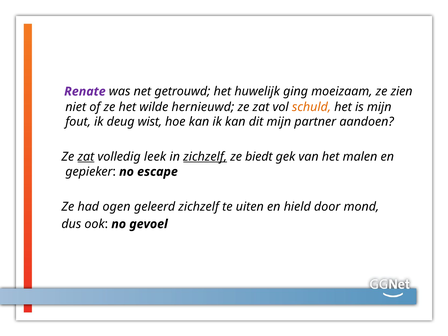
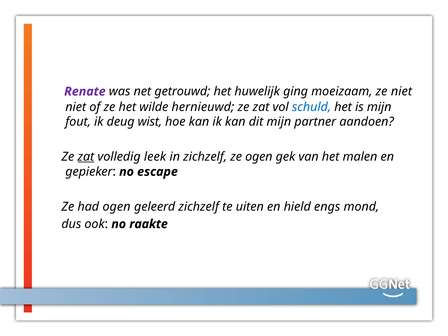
ze zien: zien -> niet
schuld colour: orange -> blue
zichzelf at (205, 157) underline: present -> none
ze biedt: biedt -> ogen
door: door -> engs
gevoel: gevoel -> raakte
